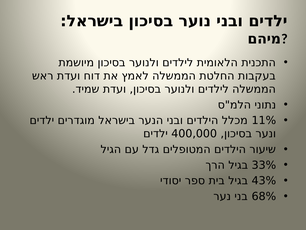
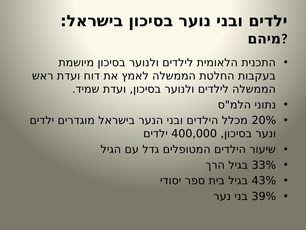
11%: 11% -> 20%
68%: 68% -> 39%
